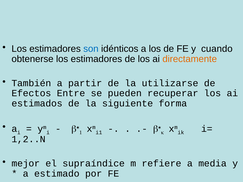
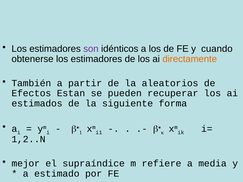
son colour: blue -> purple
utilizarse: utilizarse -> aleatorios
Entre: Entre -> Estan
